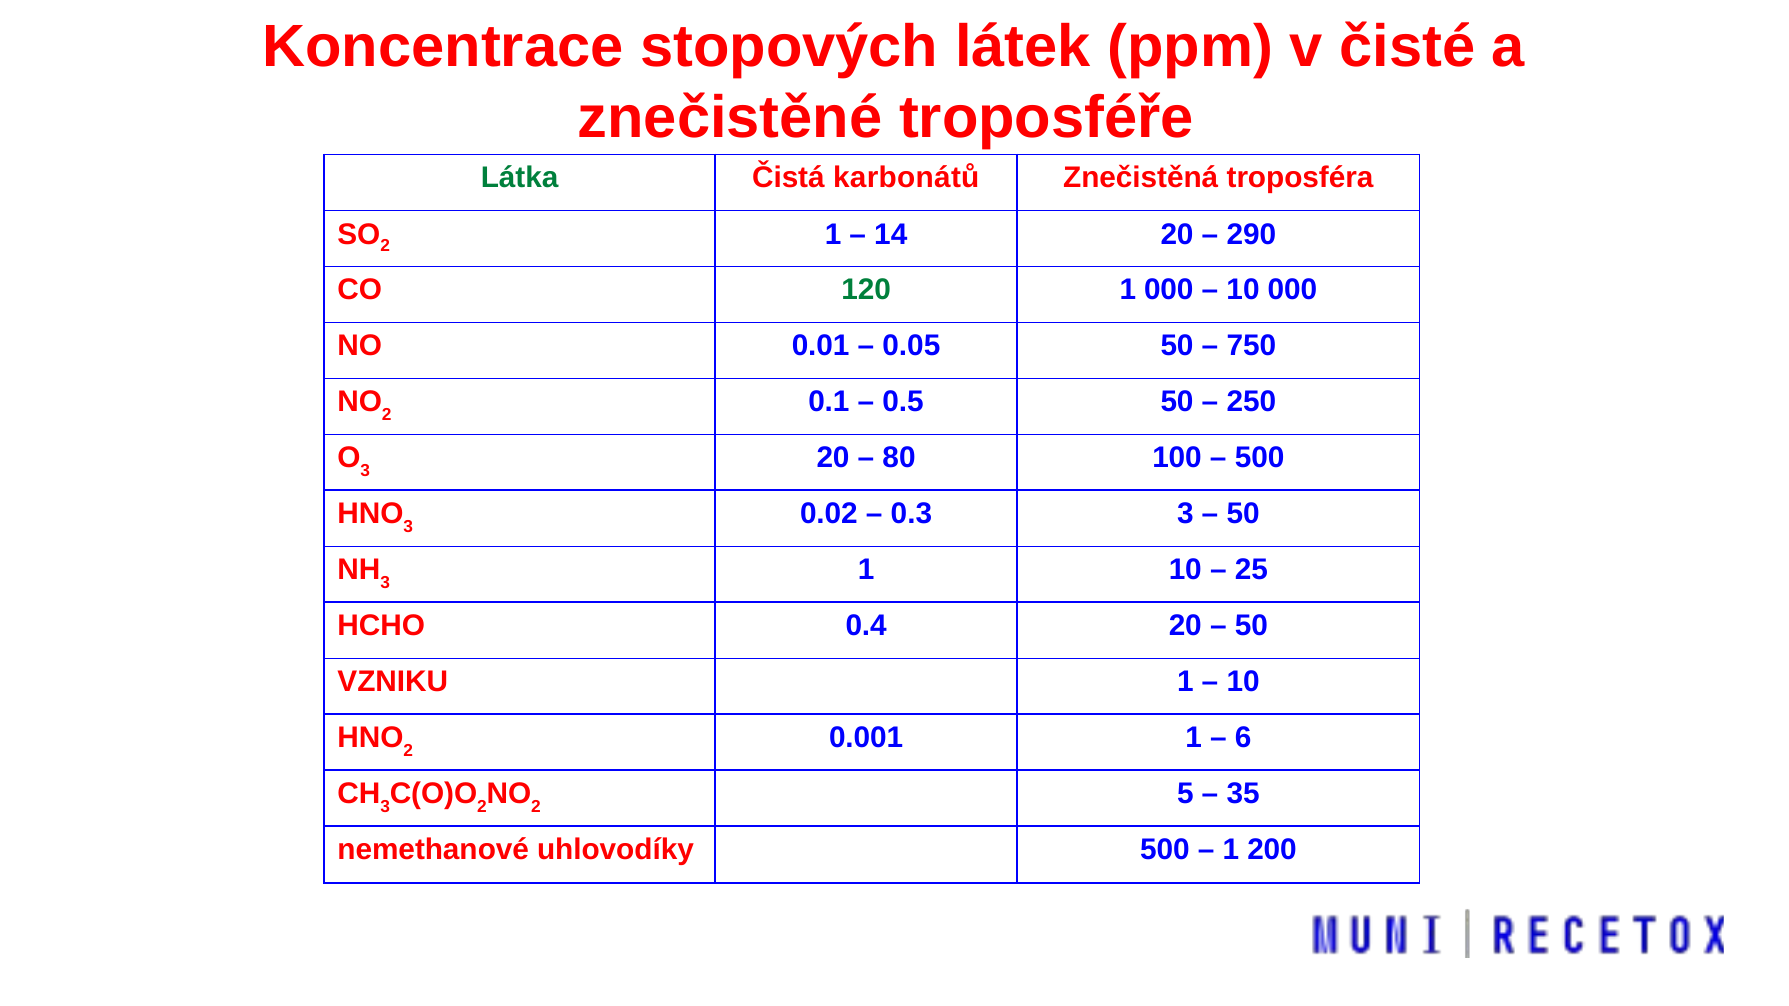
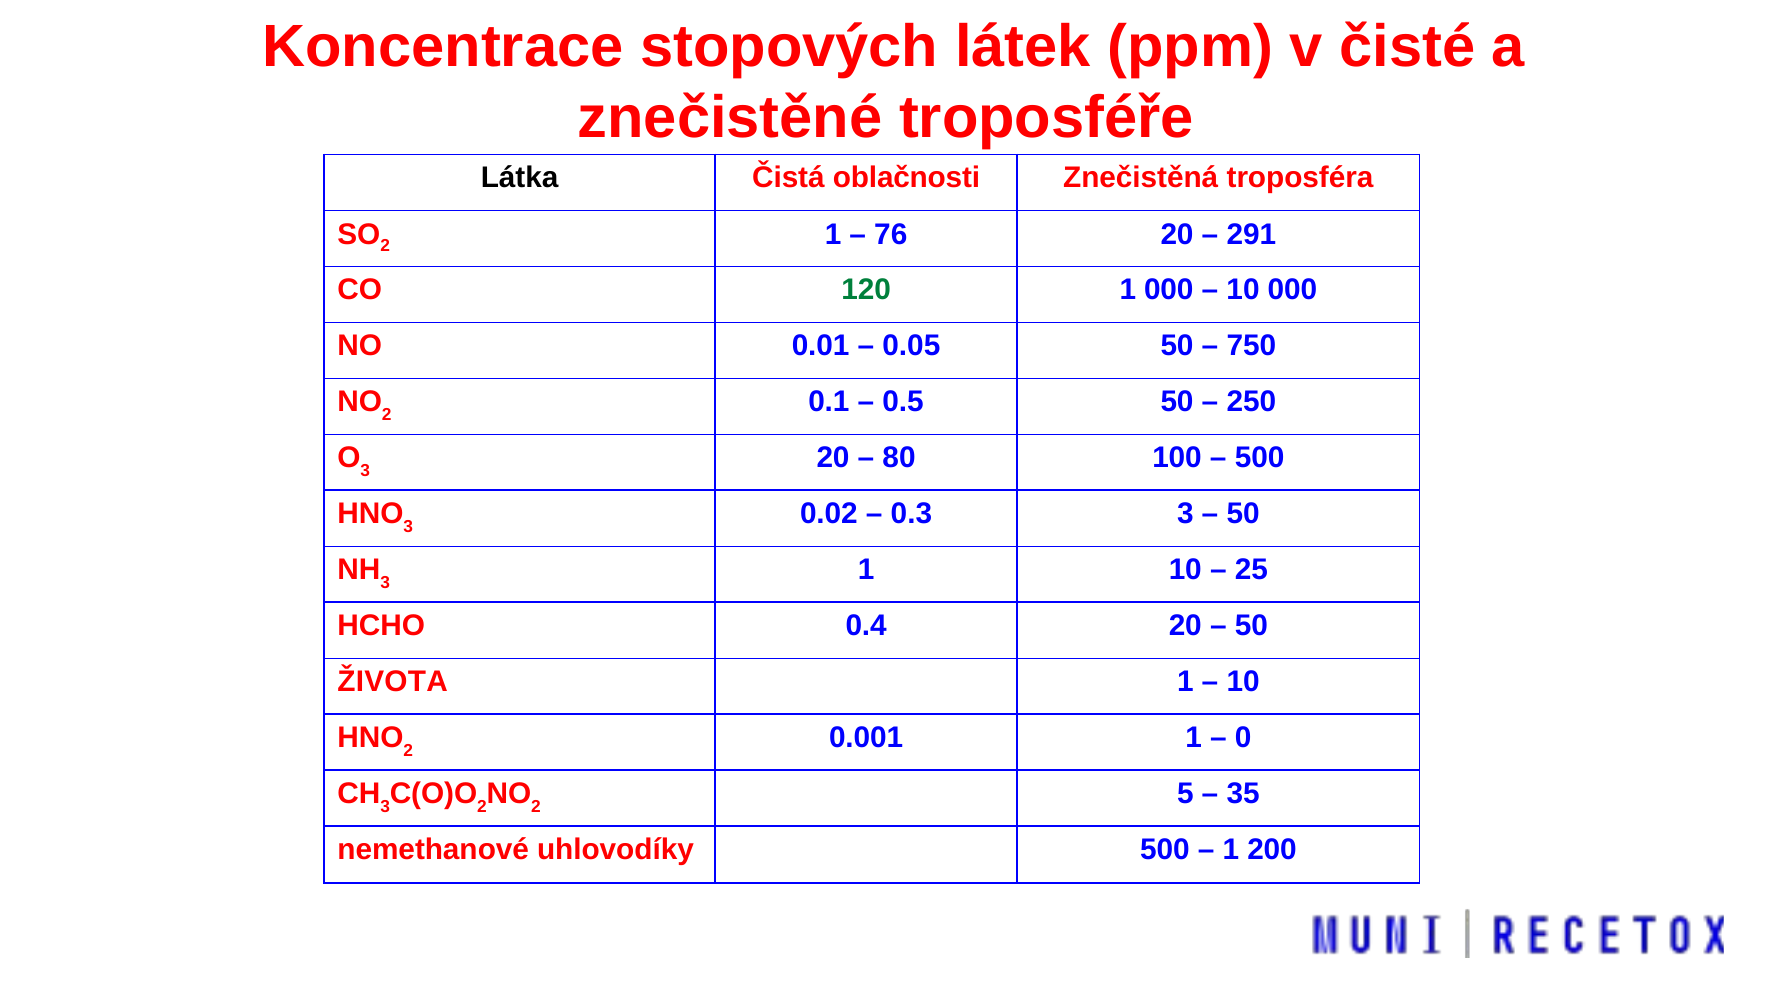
Látka colour: green -> black
karbonátů: karbonátů -> oblačnosti
14: 14 -> 76
290: 290 -> 291
VZNIKU: VZNIKU -> ŽIVOTA
6: 6 -> 0
